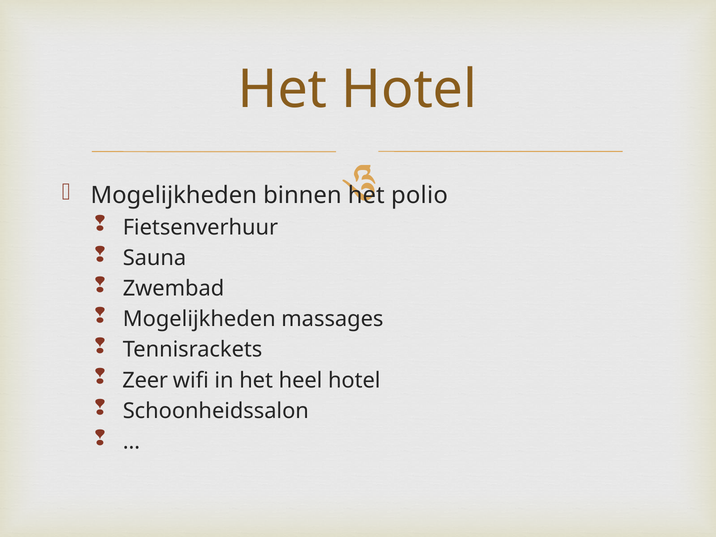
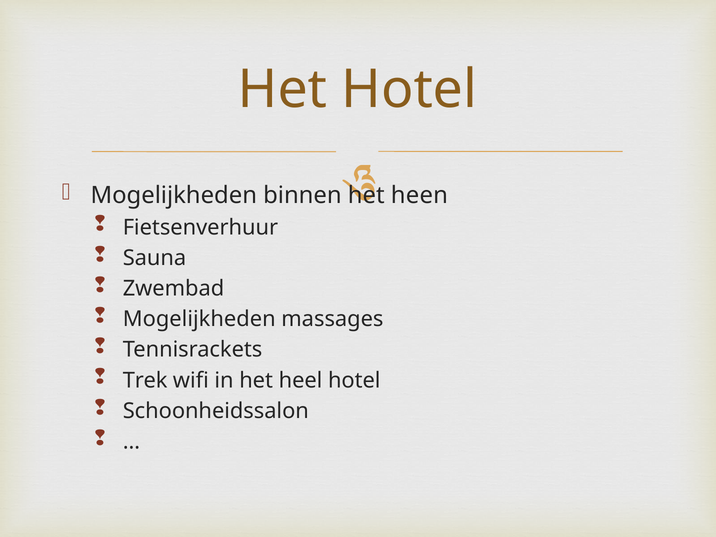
polio: polio -> heen
Zeer: Zeer -> Trek
